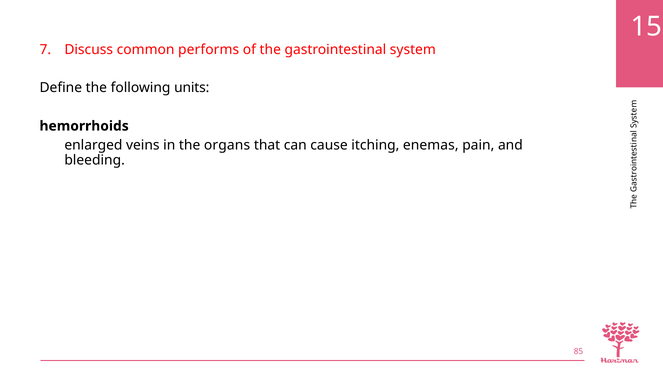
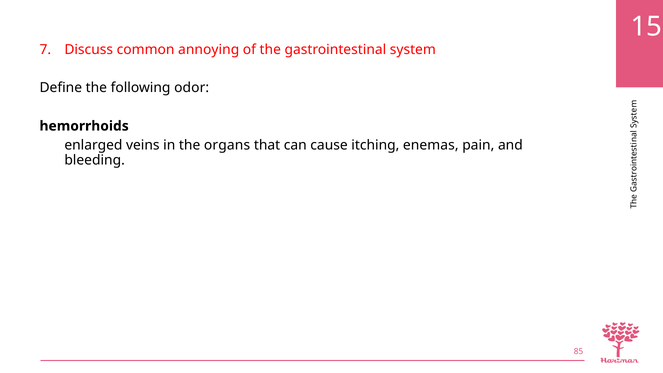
performs: performs -> annoying
units: units -> odor
